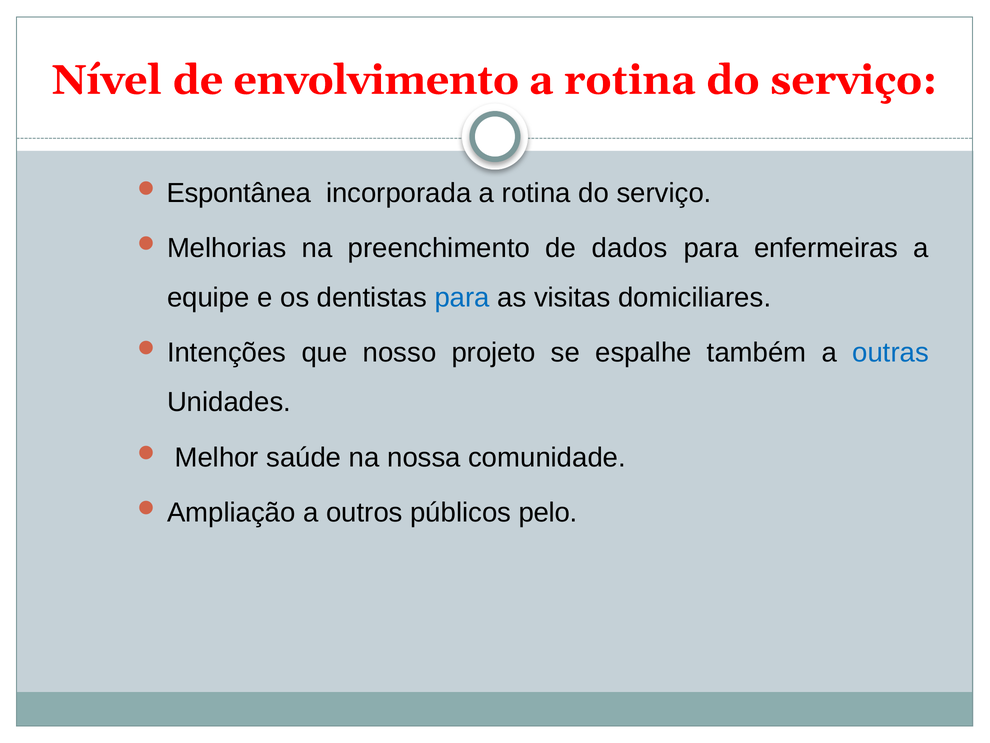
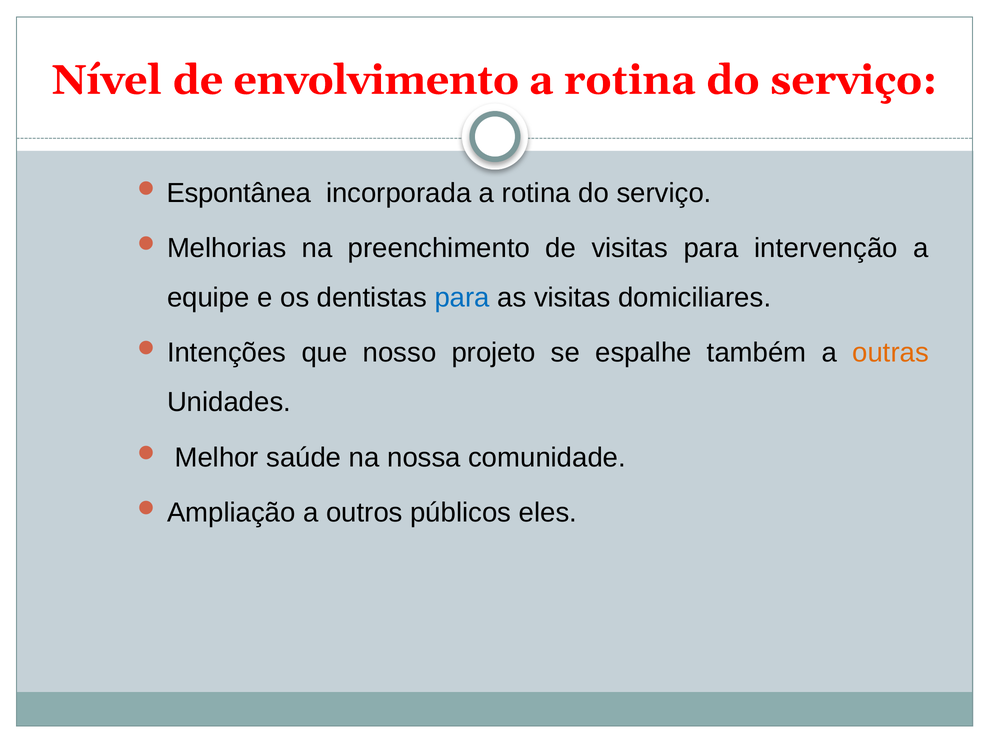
de dados: dados -> visitas
enfermeiras: enfermeiras -> intervenção
outras colour: blue -> orange
pelo: pelo -> eles
